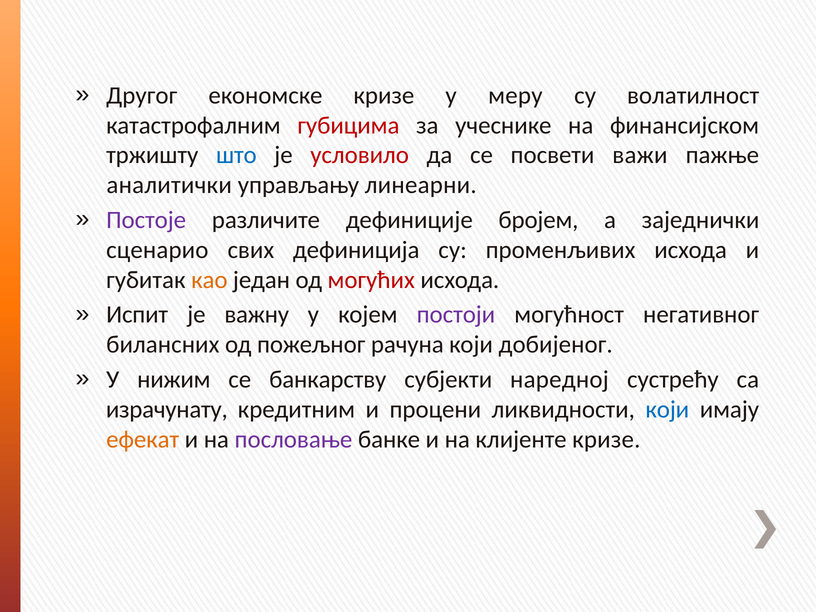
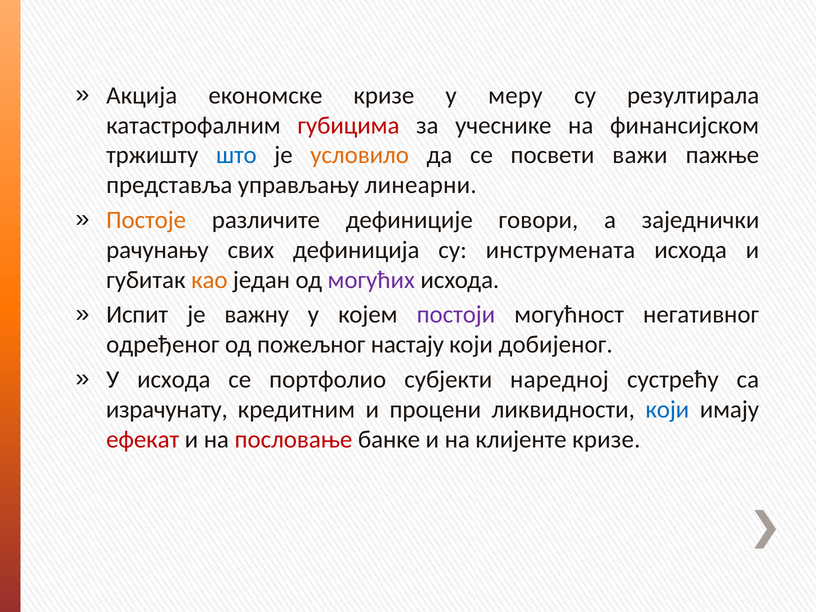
Другог: Другог -> Акција
волатилност: волатилност -> резултирала
условило colour: red -> orange
aналитички: aналитички -> предстaвља
Постоје colour: purple -> orange
бројем: бројем -> говори
сценарио: сценарио -> рачунању
променљивих: променљивих -> инструмената
могућих colour: red -> purple
билансних: билансних -> одређеног
рачуна: рачуна -> настају
У нижим: нижим -> исхода
банкарству: банкарству -> портфолио
ефекат colour: orange -> red
пословање colour: purple -> red
